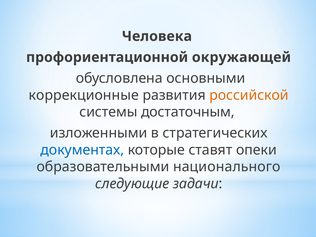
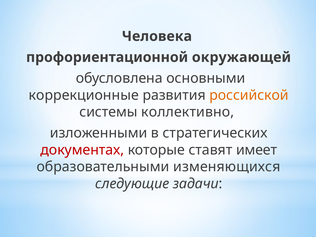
достаточным: достаточным -> коллективно
документах colour: blue -> red
опеки: опеки -> имеет
национального: национального -> изменяющихся
